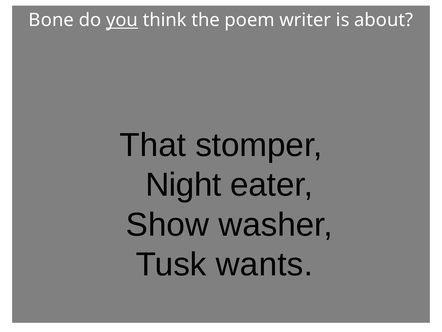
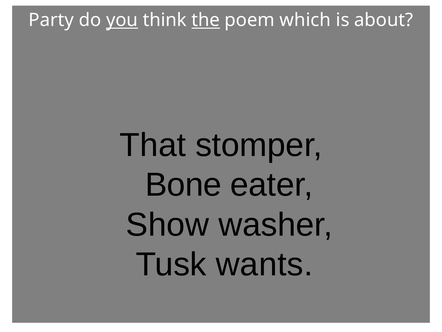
Bone: Bone -> Party
the underline: none -> present
writer: writer -> which
Night: Night -> Bone
